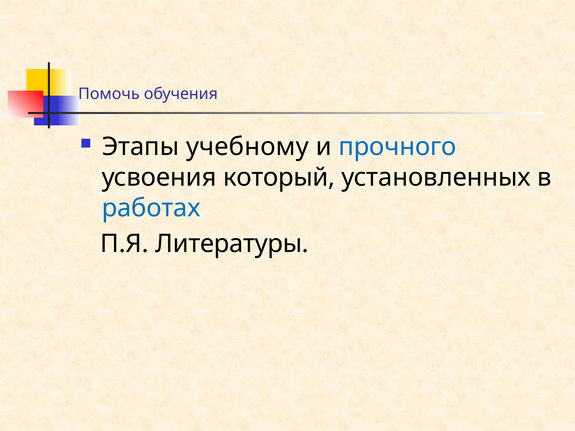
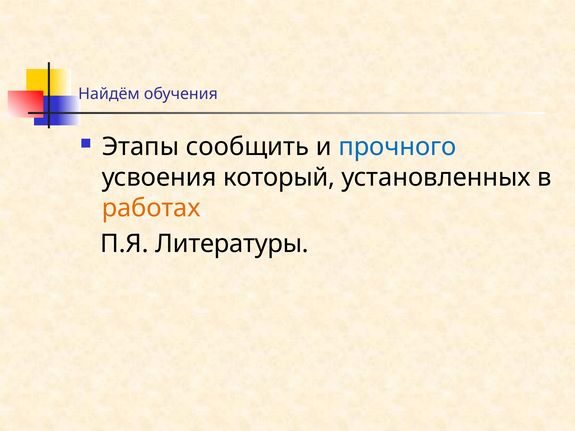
Помочь: Помочь -> Найдём
учебному: учебному -> сообщить
работах colour: blue -> orange
